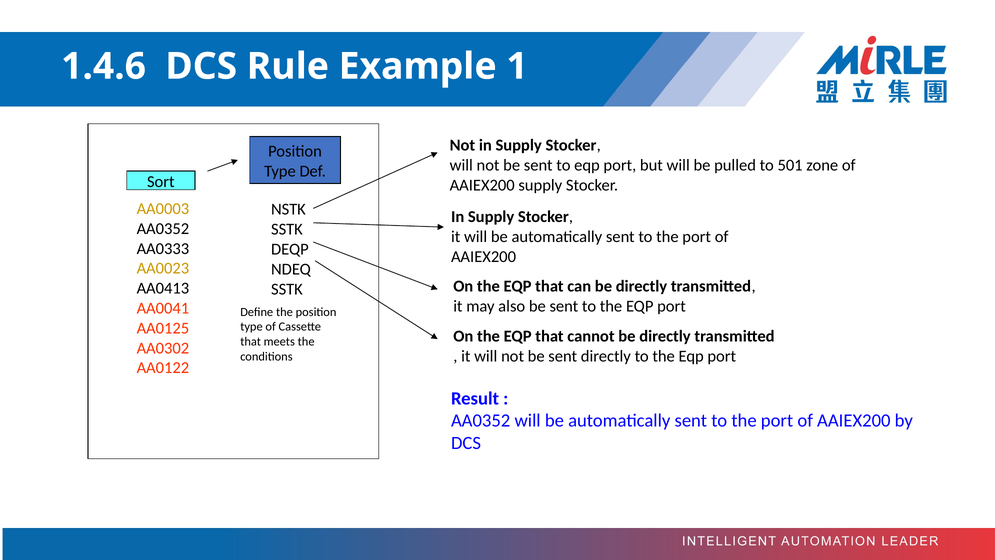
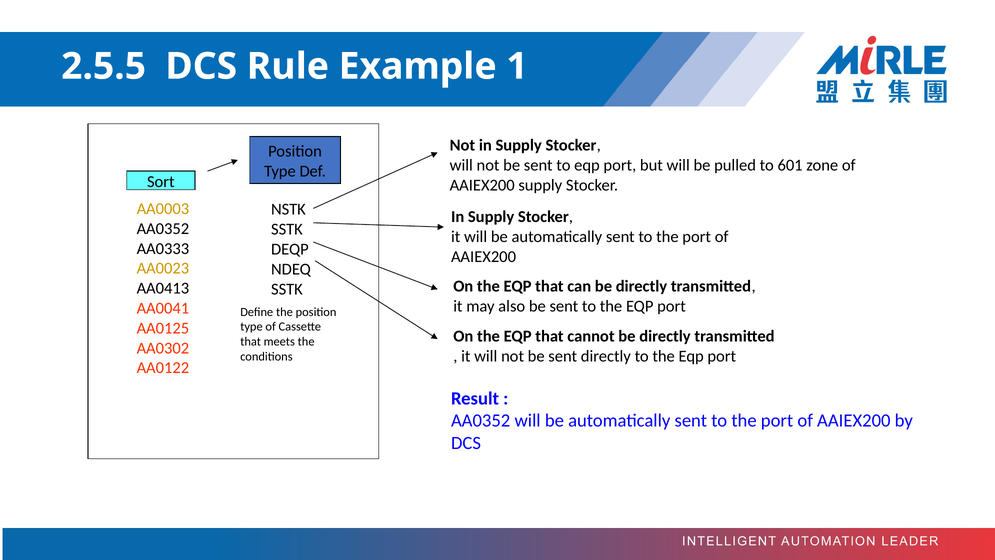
1.4.6: 1.4.6 -> 2.5.5
501: 501 -> 601
